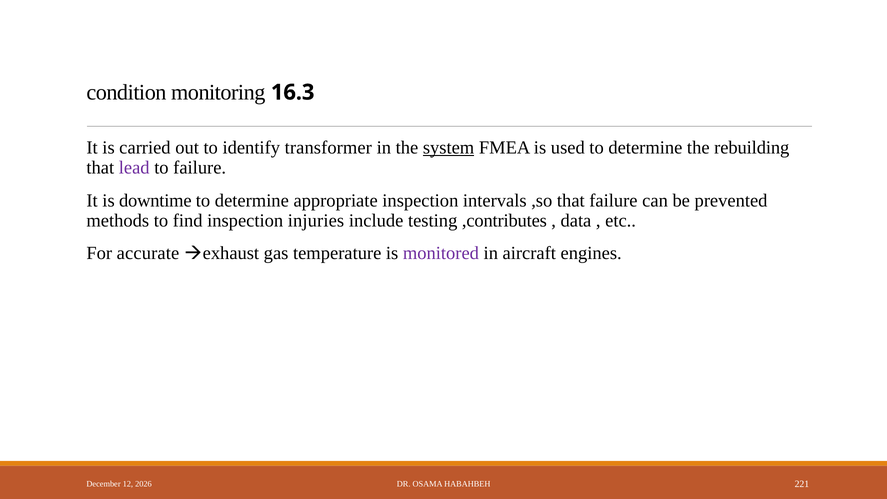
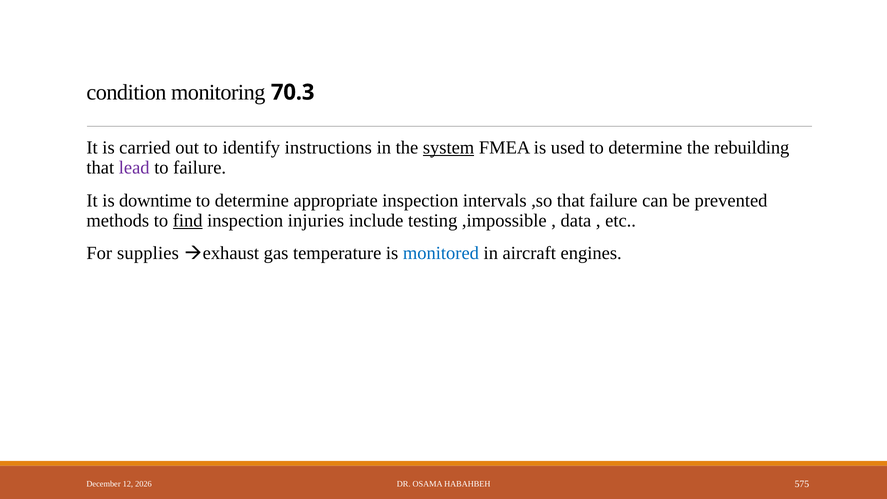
16.3: 16.3 -> 70.3
transformer: transformer -> instructions
find underline: none -> present
,contributes: ,contributes -> ,impossible
accurate: accurate -> supplies
monitored colour: purple -> blue
221: 221 -> 575
